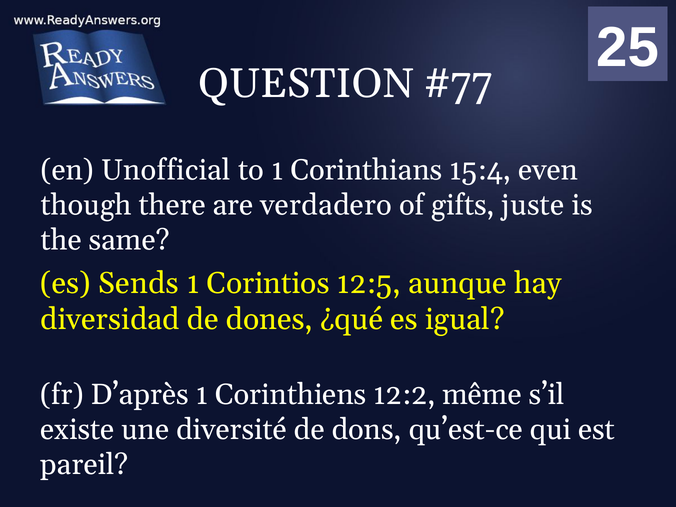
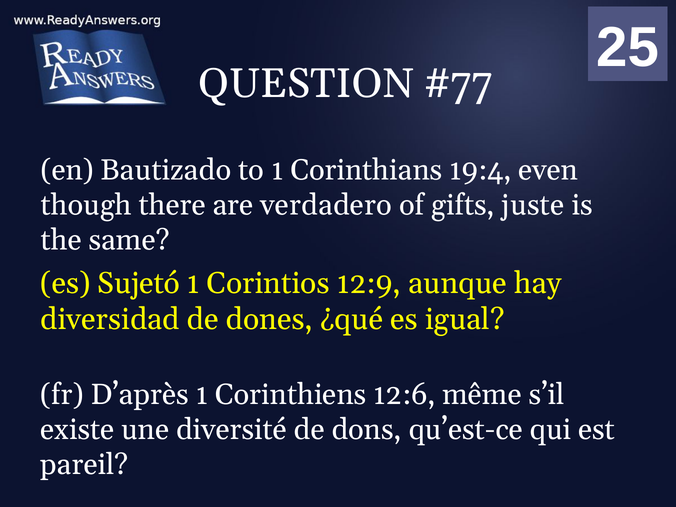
Unofficial: Unofficial -> Bautizado
15:4: 15:4 -> 19:4
Sends: Sends -> Sujetó
12:5: 12:5 -> 12:9
12:2: 12:2 -> 12:6
